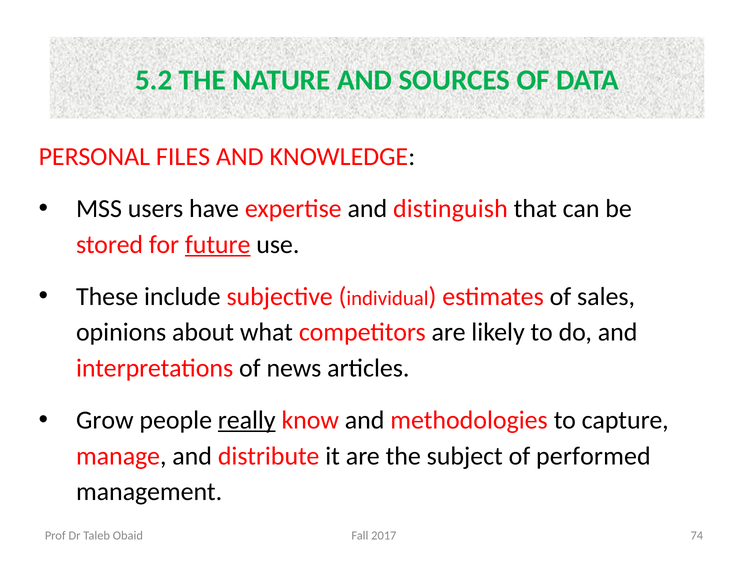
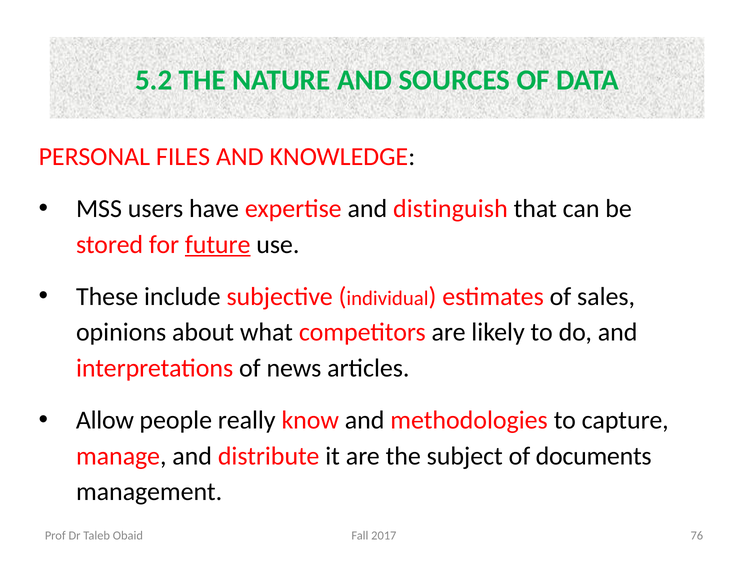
Grow: Grow -> Allow
really underline: present -> none
performed: performed -> documents
74: 74 -> 76
